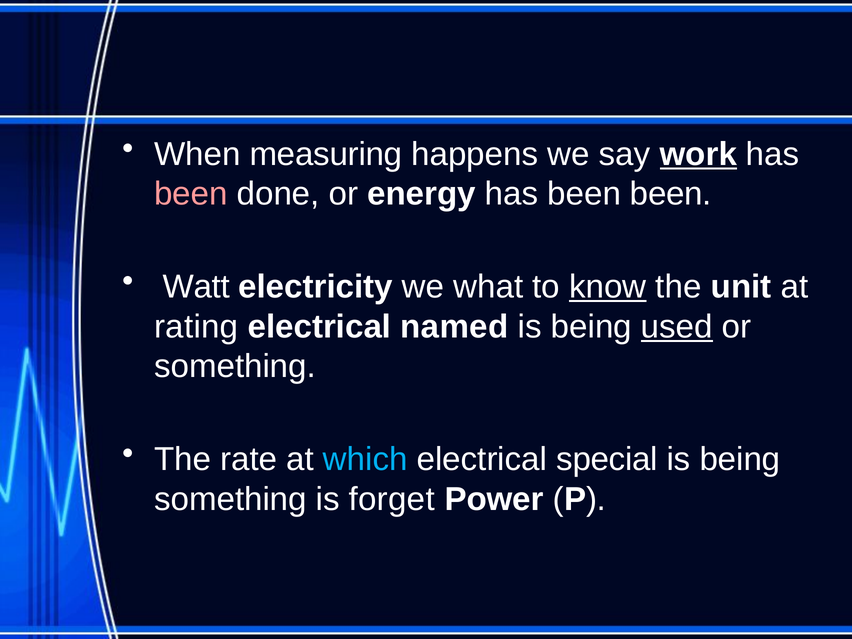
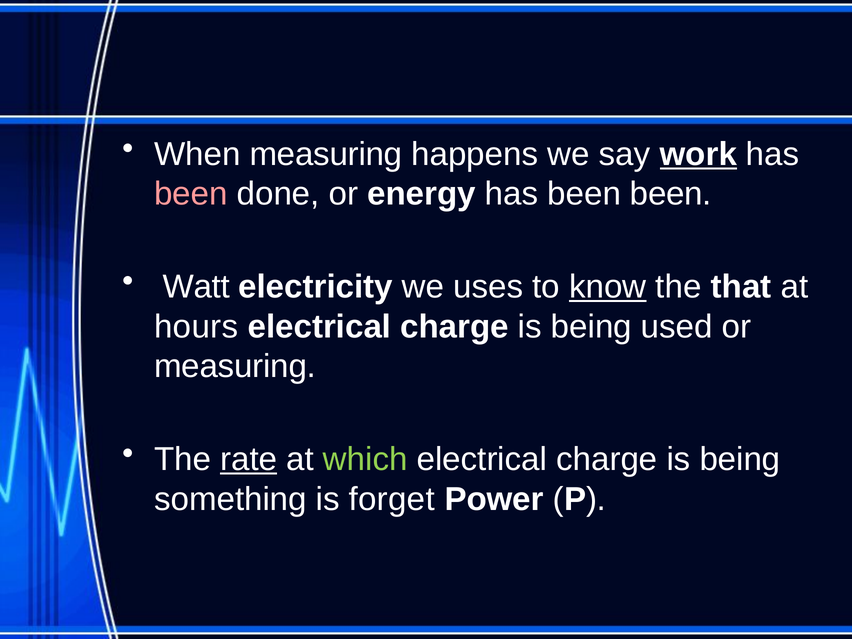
what: what -> uses
unit: unit -> that
rating: rating -> hours
named at (454, 327): named -> charge
used underline: present -> none
something at (235, 366): something -> measuring
rate underline: none -> present
which colour: light blue -> light green
special at (607, 459): special -> charge
